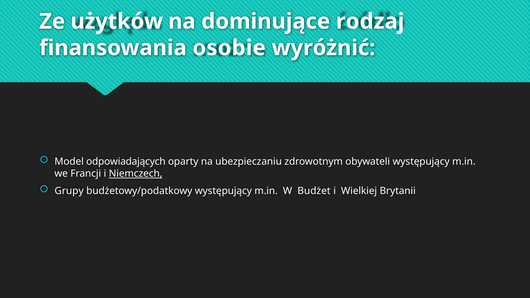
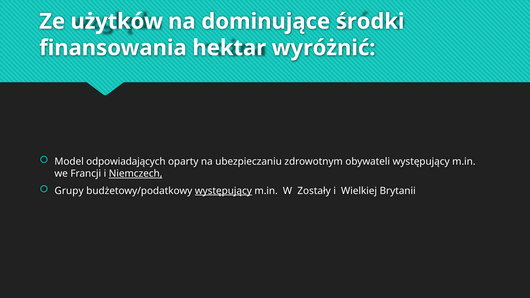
rodzaj: rodzaj -> środki
osobie: osobie -> hektar
występujący at (223, 191) underline: none -> present
Budżet: Budżet -> Zostały
